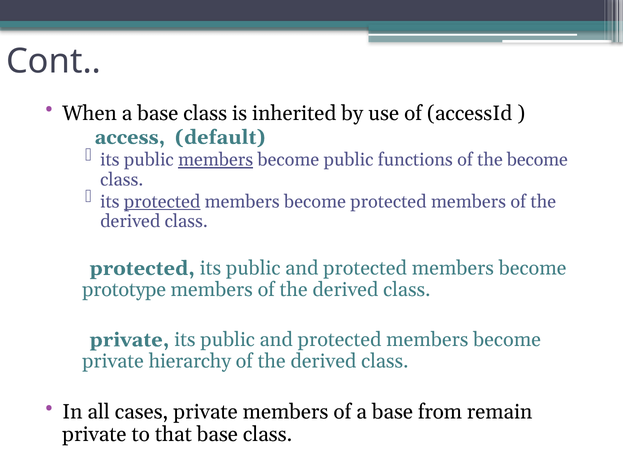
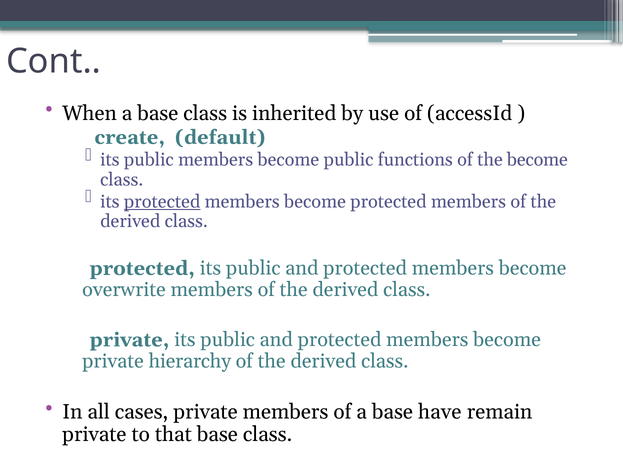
access: access -> create
members at (216, 160) underline: present -> none
prototype: prototype -> overwrite
from: from -> have
